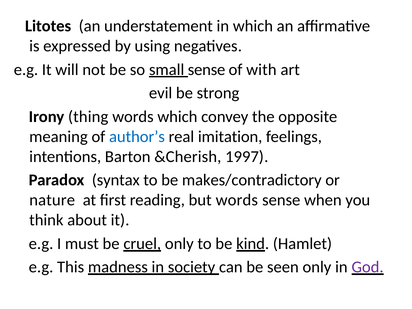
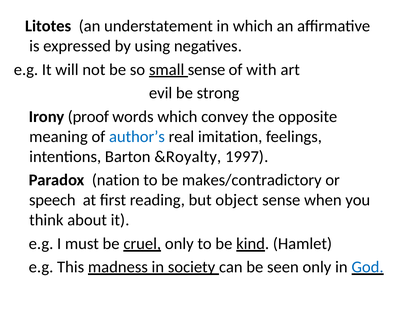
thing: thing -> proof
&Cherish: &Cherish -> &Royalty
syntax: syntax -> nation
nature: nature -> speech
but words: words -> object
God colour: purple -> blue
